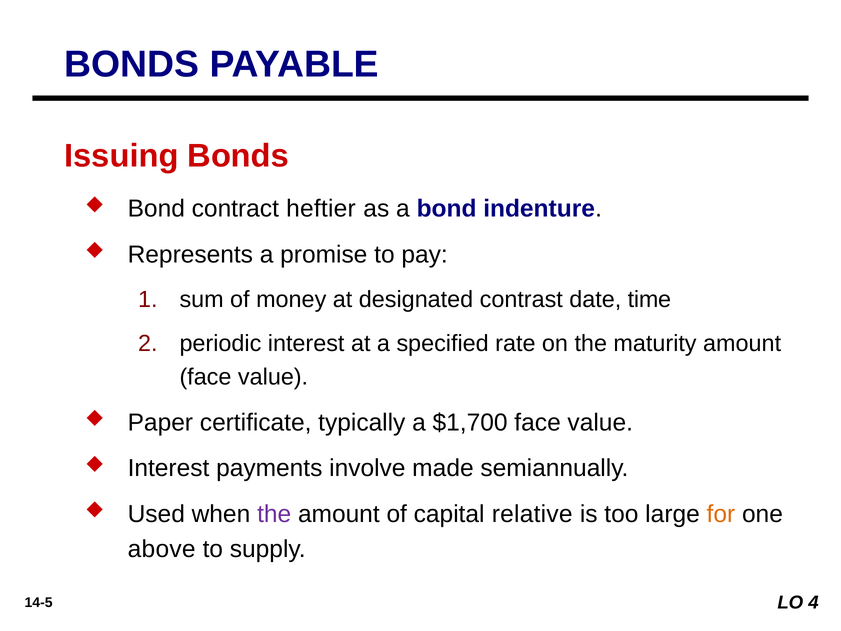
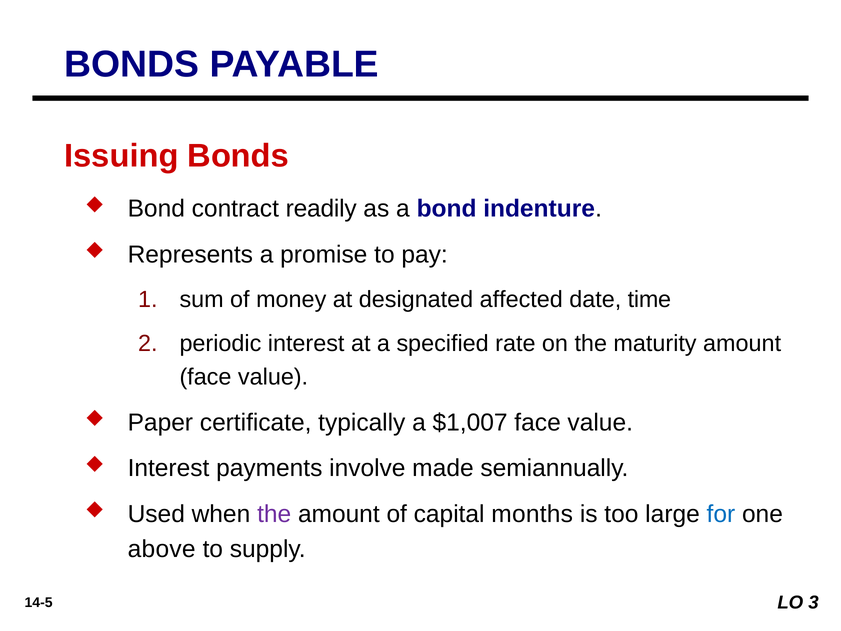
heftier: heftier -> readily
contrast: contrast -> affected
$1,700: $1,700 -> $1,007
relative: relative -> months
for colour: orange -> blue
4: 4 -> 3
